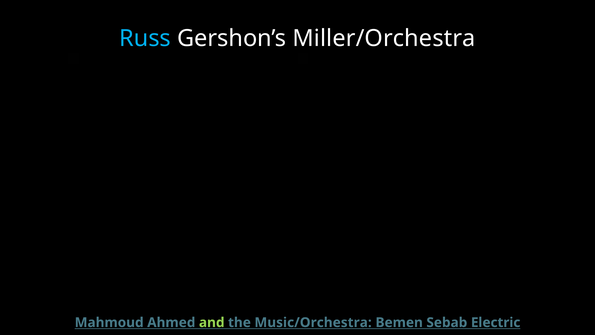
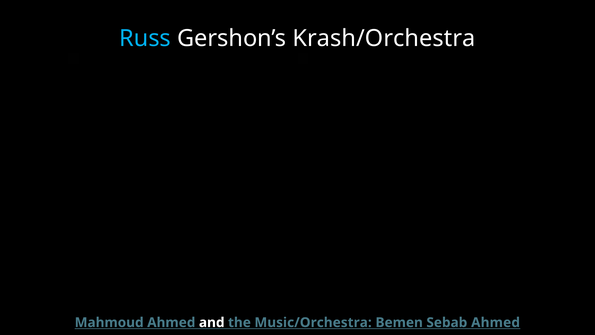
Miller/Orchestra: Miller/Orchestra -> Krash/Orchestra
and colour: light green -> white
Sebab Electric: Electric -> Ahmed
